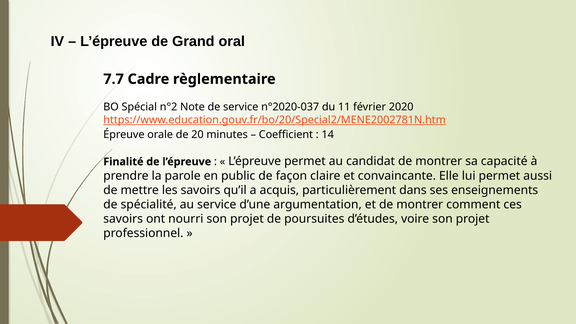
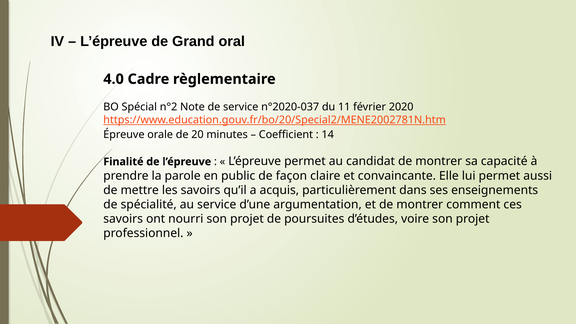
7.7: 7.7 -> 4.0
